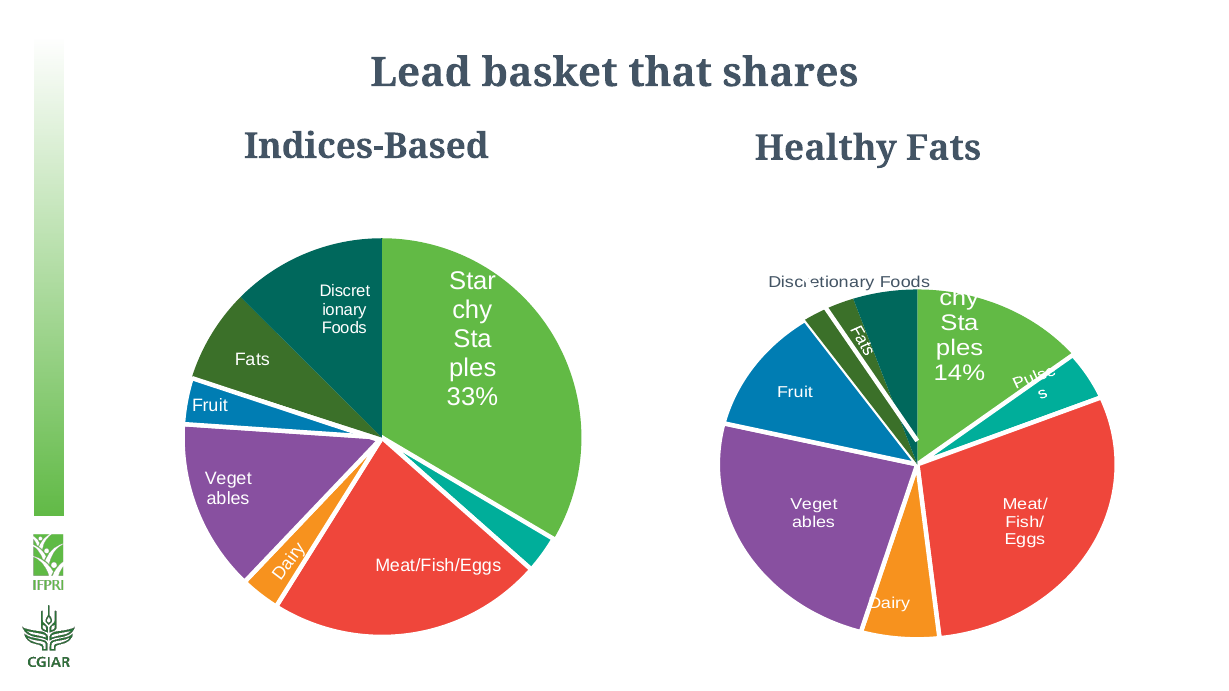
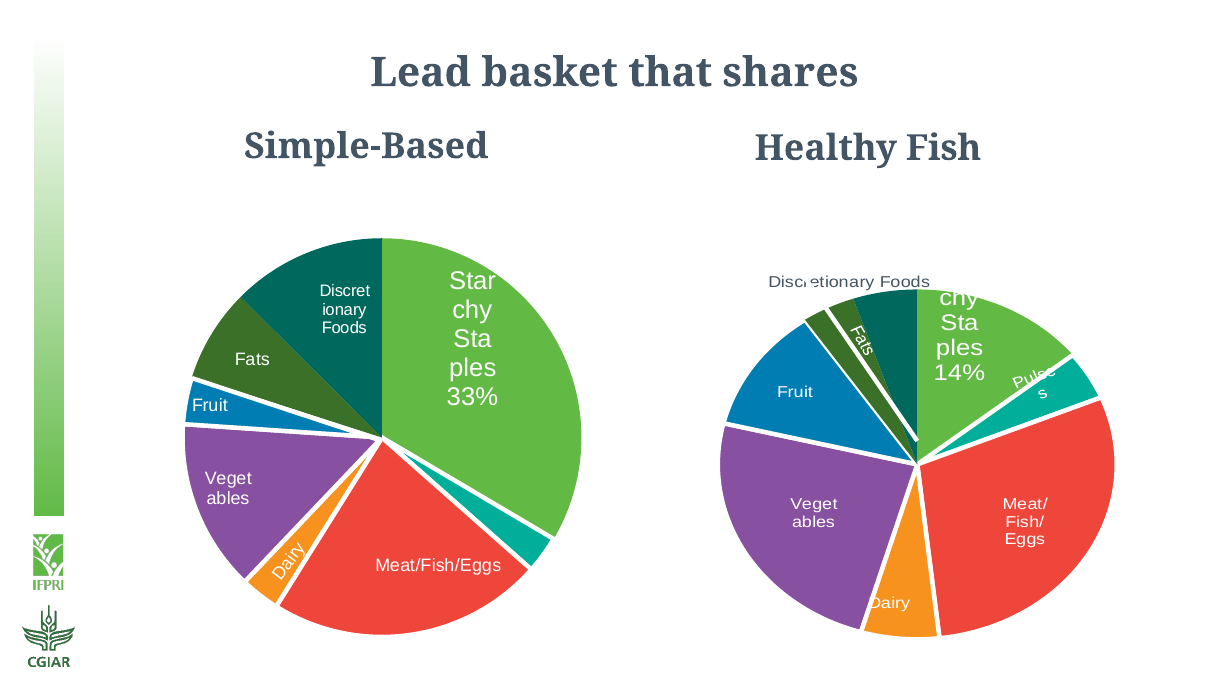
Indices-Based: Indices-Based -> Simple-Based
Healthy Fats: Fats -> Fish
